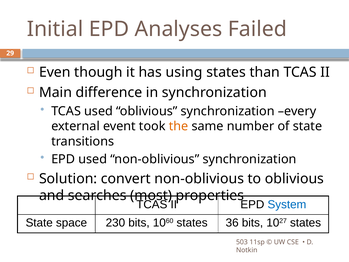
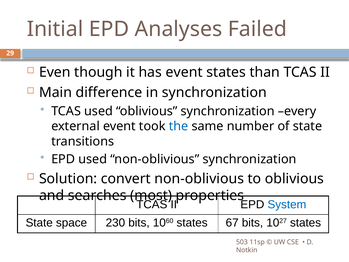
has using: using -> event
the colour: orange -> blue
36: 36 -> 67
